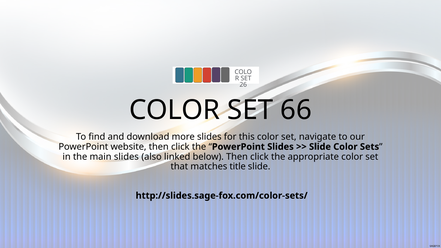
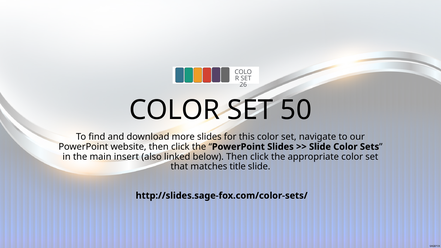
66: 66 -> 50
main slides: slides -> insert
